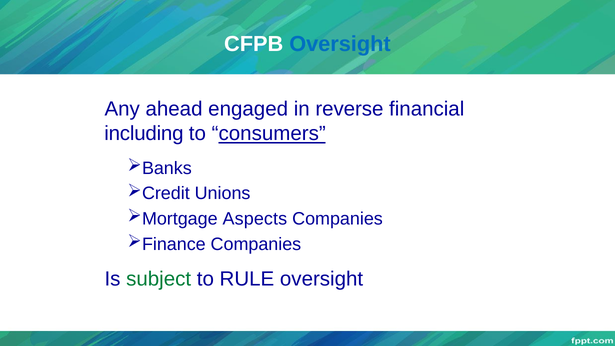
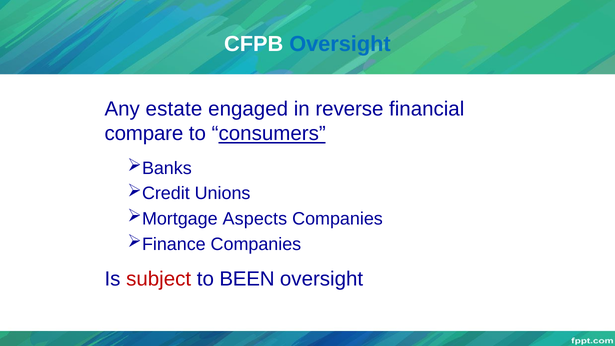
ahead: ahead -> estate
including: including -> compare
subject colour: green -> red
RULE: RULE -> BEEN
